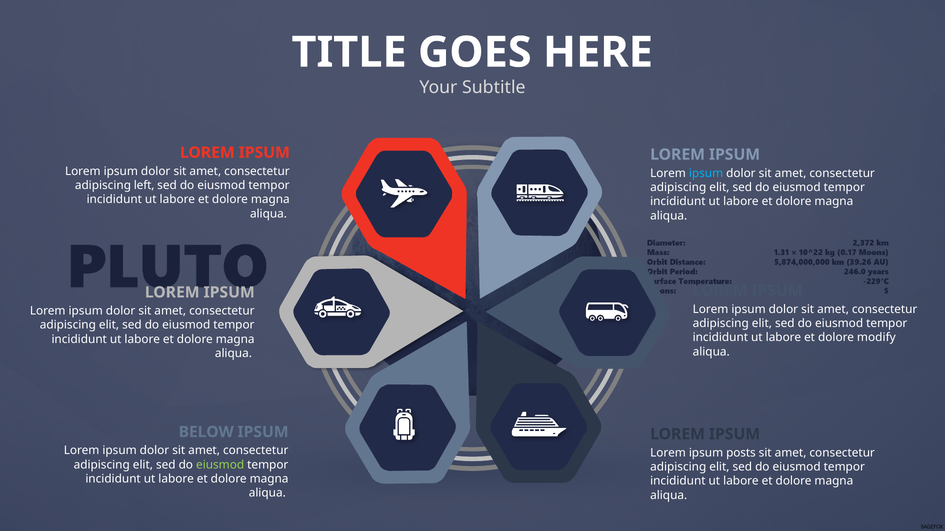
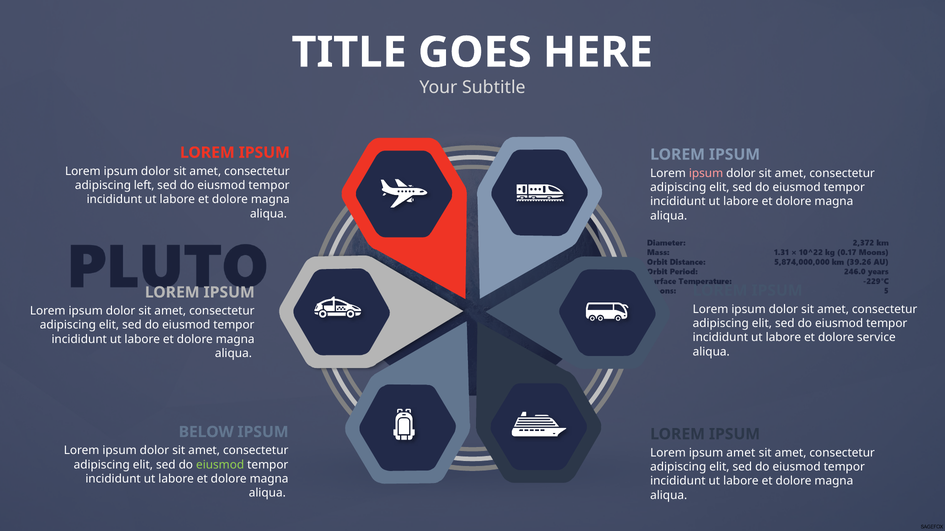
ipsum at (706, 173) colour: light blue -> pink
modify: modify -> service
ipsum posts: posts -> amet
